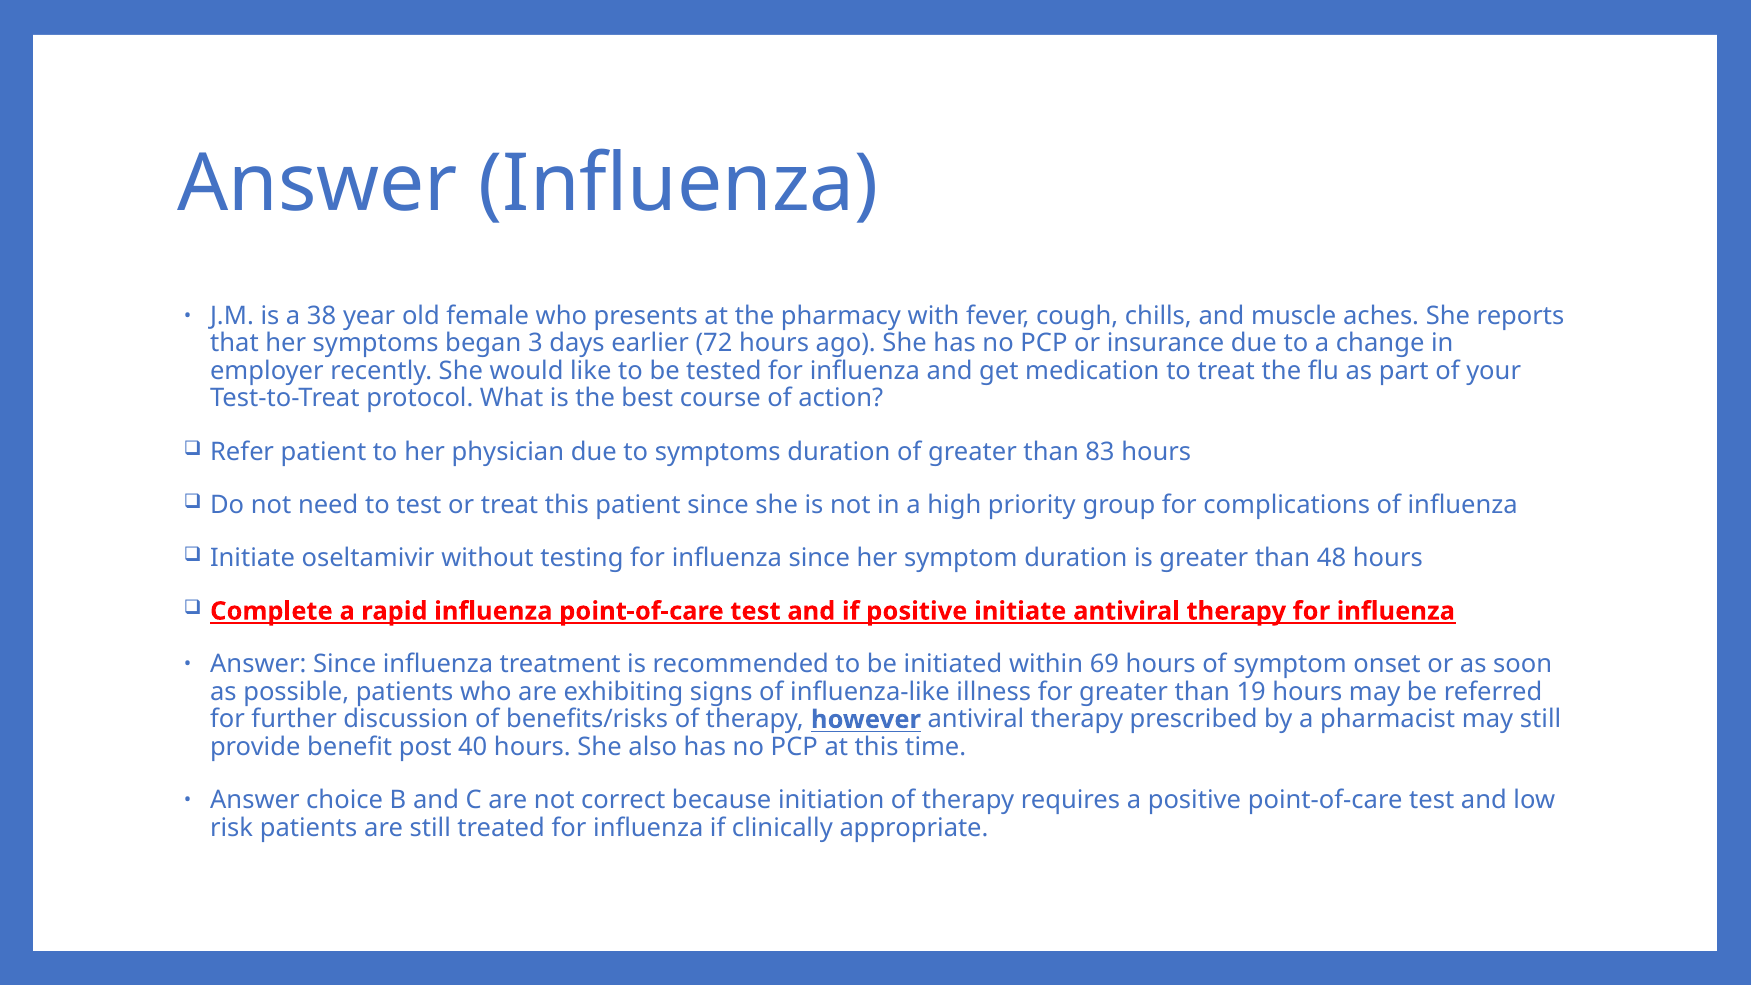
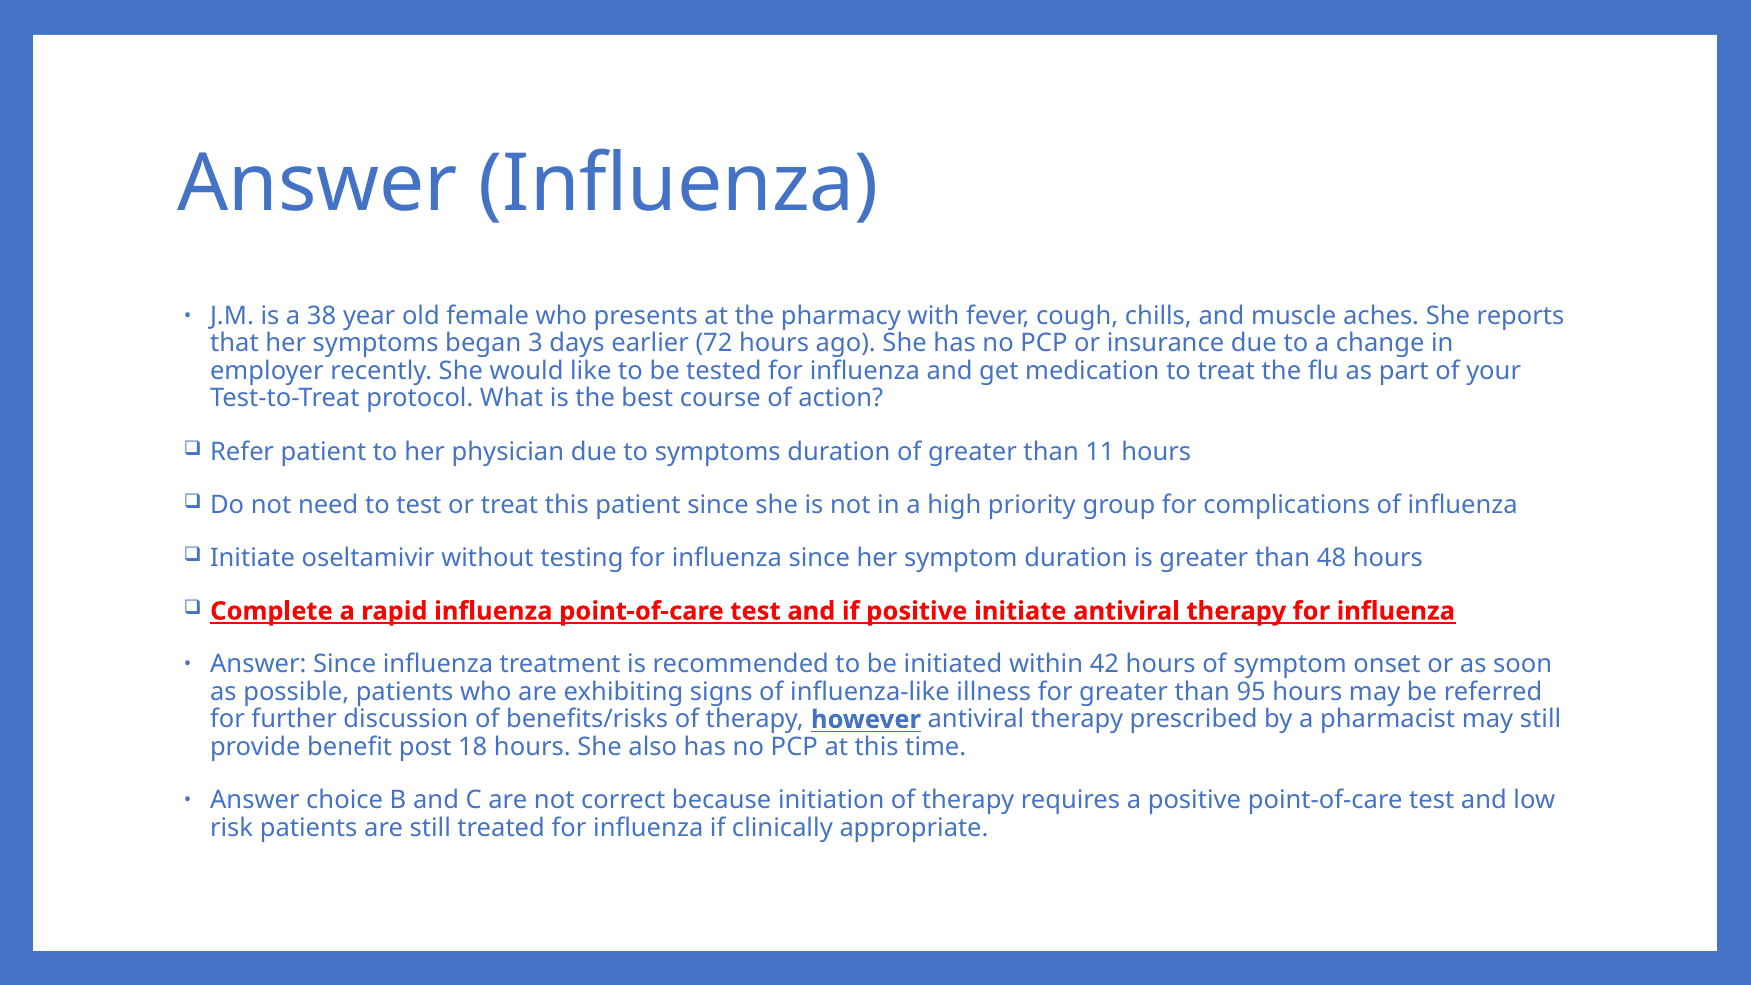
83: 83 -> 11
69: 69 -> 42
19: 19 -> 95
40: 40 -> 18
